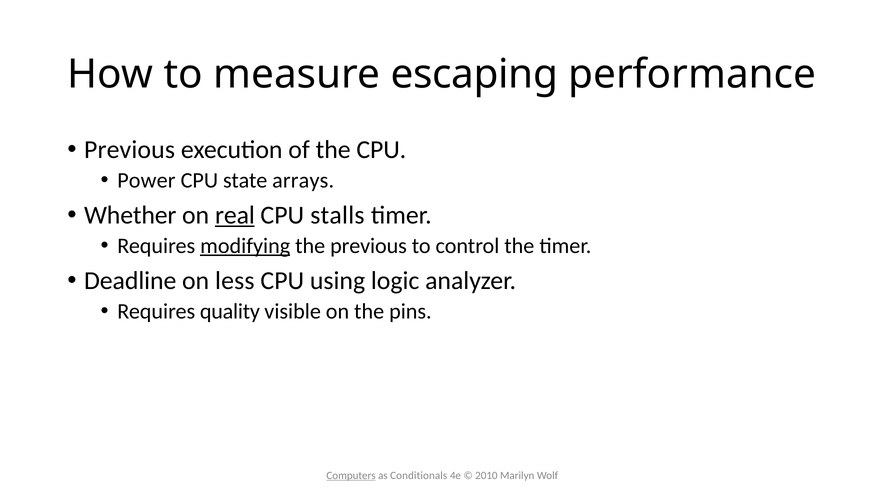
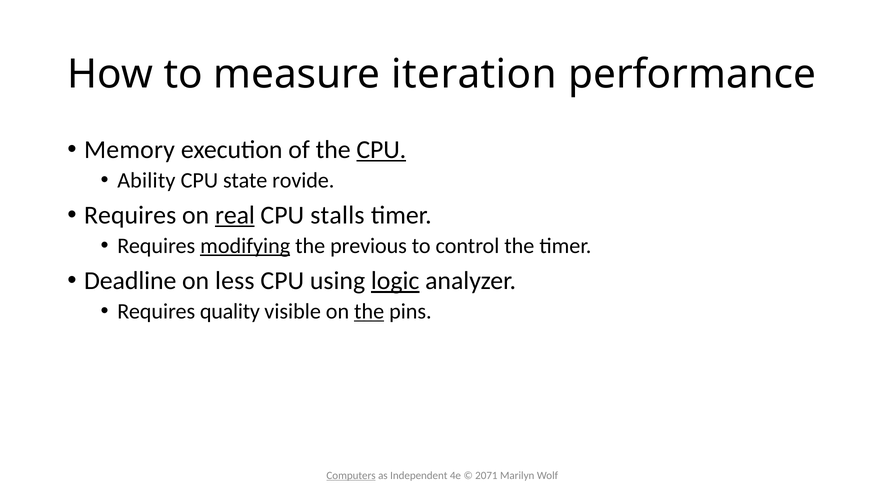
escaping: escaping -> iteration
Previous at (130, 150): Previous -> Memory
CPU at (381, 150) underline: none -> present
Power: Power -> Ability
arrays: arrays -> rovide
Whether at (130, 215): Whether -> Requires
logic underline: none -> present
the at (369, 311) underline: none -> present
Conditionals: Conditionals -> Independent
2010: 2010 -> 2071
